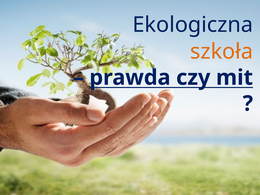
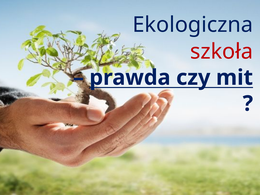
szkoła colour: orange -> red
